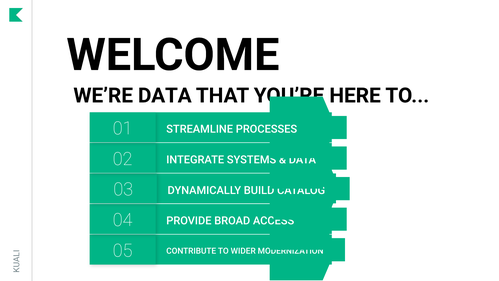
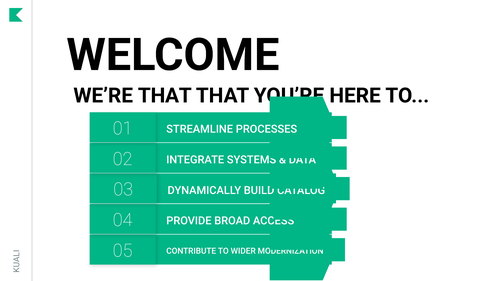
WE’RE DATA: DATA -> THAT
